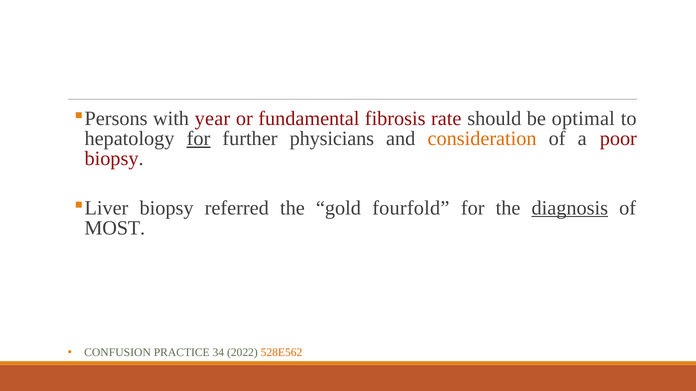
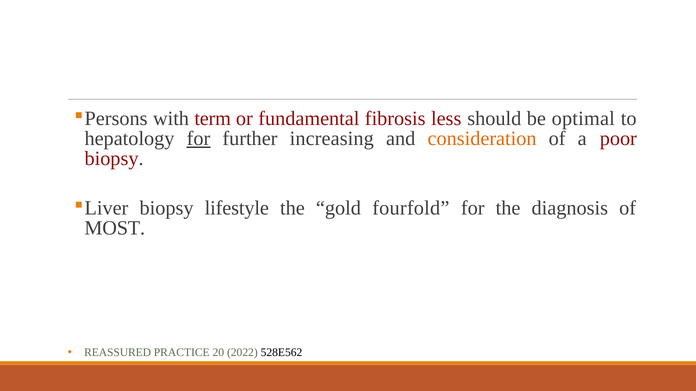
year: year -> term
rate: rate -> less
physicians: physicians -> increasing
referred: referred -> lifestyle
diagnosis underline: present -> none
CONFUSION: CONFUSION -> REASSURED
34: 34 -> 20
528E562 colour: orange -> black
